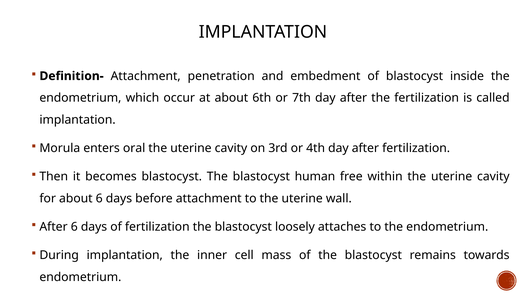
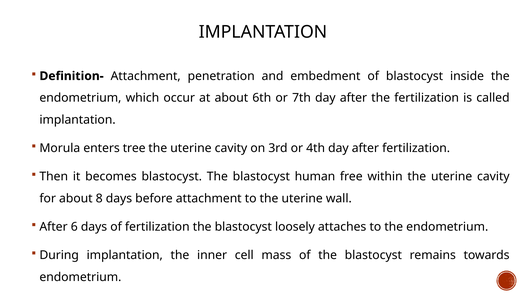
oral: oral -> tree
about 6: 6 -> 8
